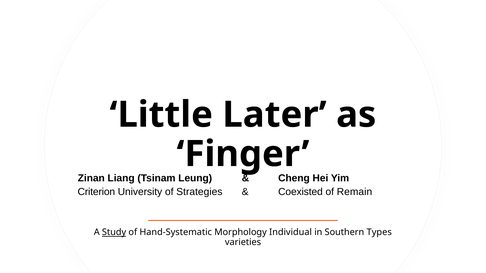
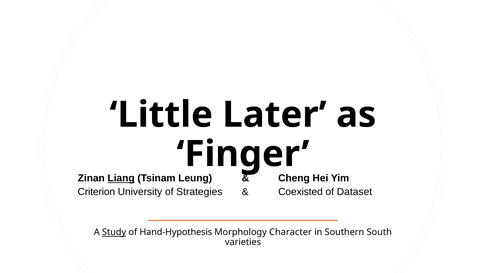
Liang underline: none -> present
Remain: Remain -> Dataset
Hand-Systematic: Hand-Systematic -> Hand-Hypothesis
Individual: Individual -> Character
Types: Types -> South
